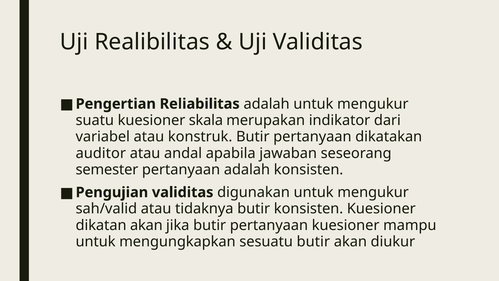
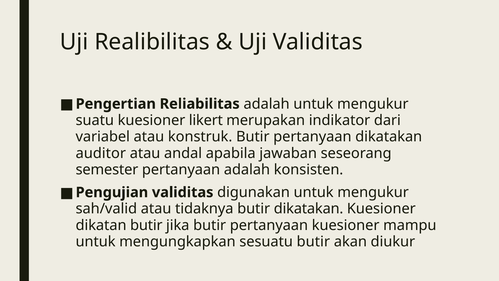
skala: skala -> likert
butir konsisten: konsisten -> dikatakan
dikatan akan: akan -> butir
